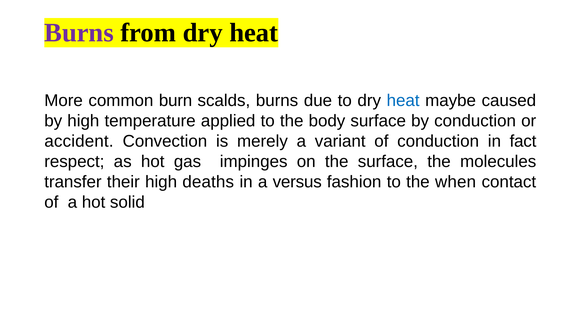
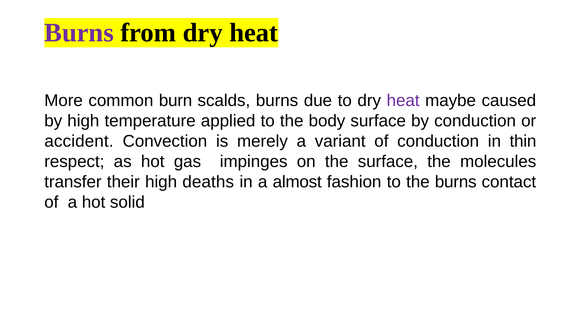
heat at (403, 100) colour: blue -> purple
fact: fact -> thin
versus: versus -> almost
the when: when -> burns
